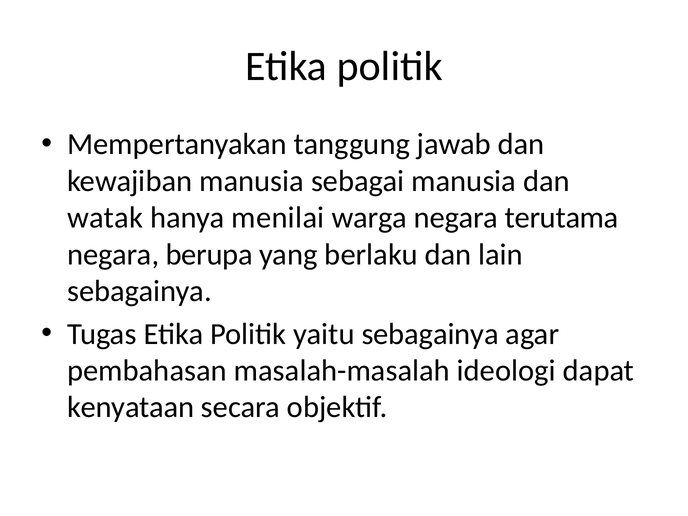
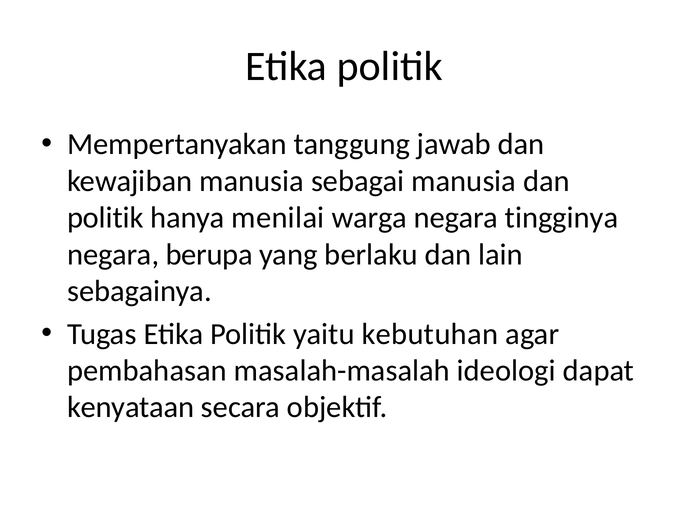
watak at (105, 218): watak -> politik
terutama: terutama -> tingginya
yaitu sebagainya: sebagainya -> kebutuhan
